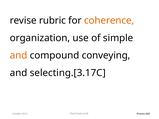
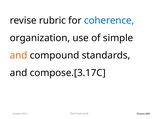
coherence colour: orange -> blue
conveying: conveying -> standards
selecting.[3.17C: selecting.[3.17C -> compose.[3.17C
